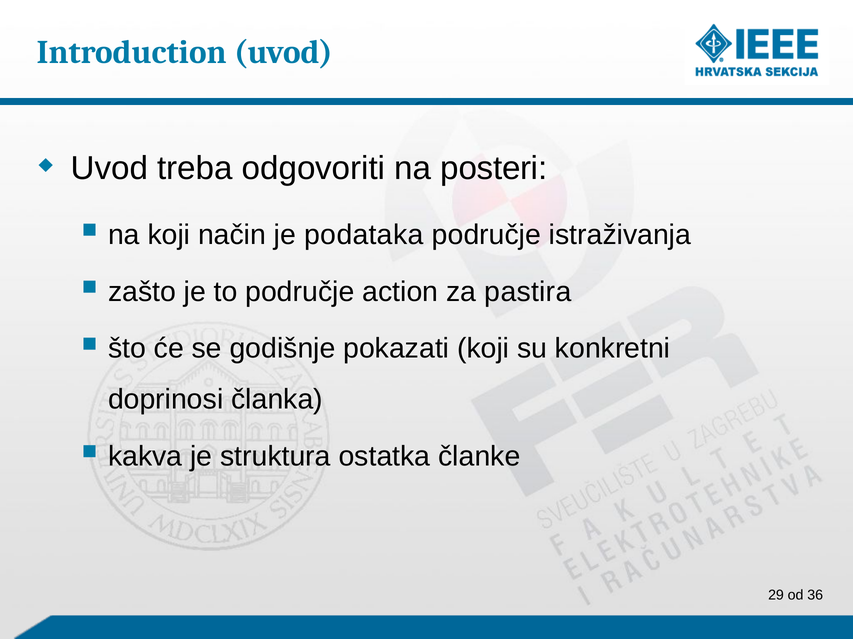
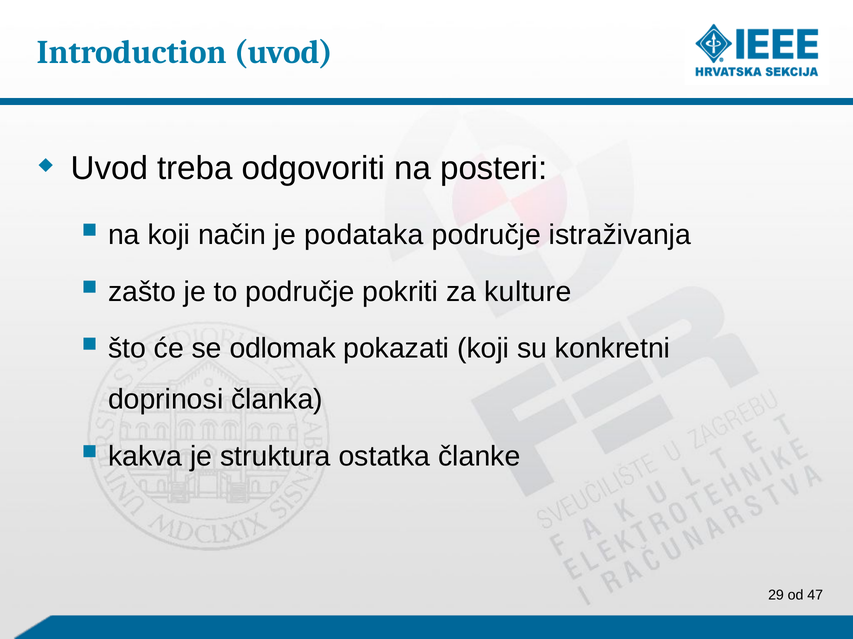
action: action -> pokriti
pastira: pastira -> kulture
godišnje: godišnje -> odlomak
36: 36 -> 47
